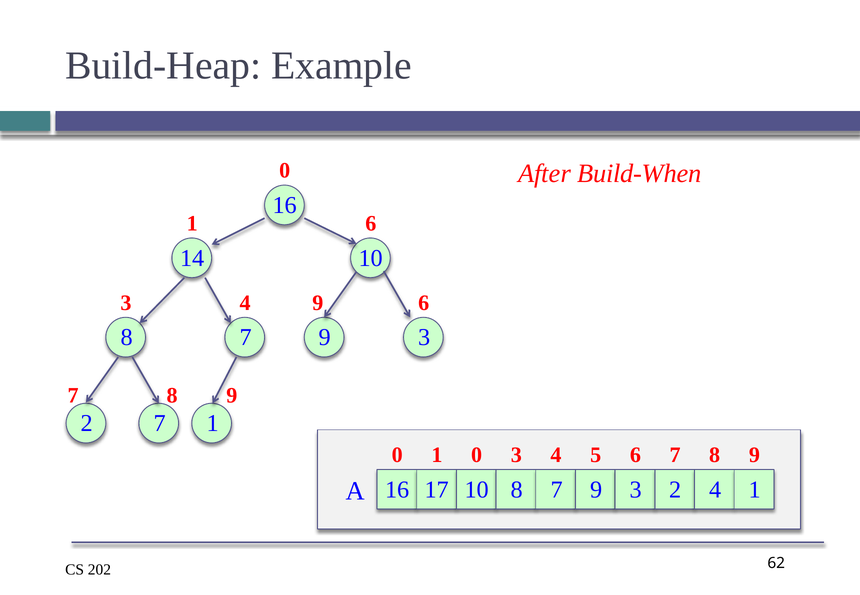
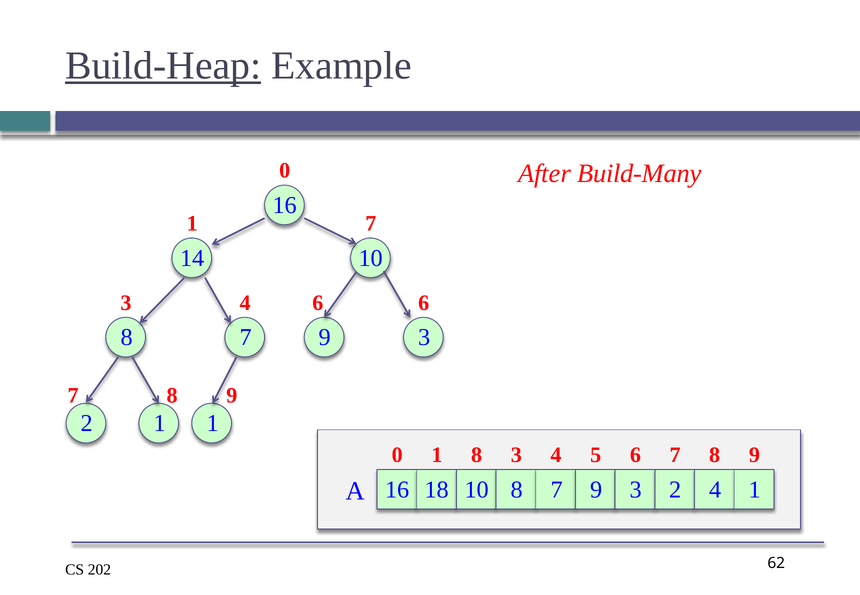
Build-Heap underline: none -> present
Build-When: Build-When -> Build-Many
1 6: 6 -> 7
4 9: 9 -> 6
2 7: 7 -> 1
0 1 0: 0 -> 8
17: 17 -> 18
